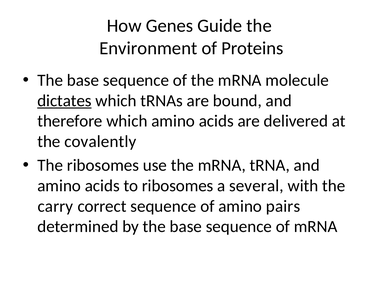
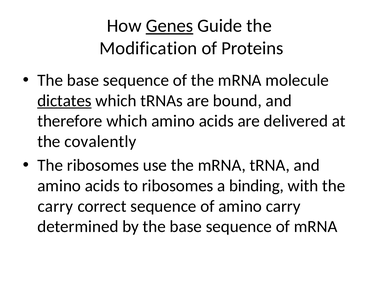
Genes underline: none -> present
Environment: Environment -> Modification
several: several -> binding
amino pairs: pairs -> carry
